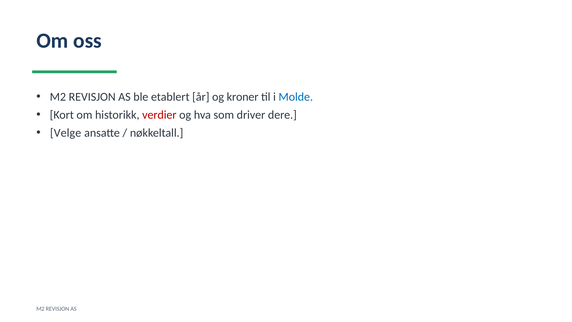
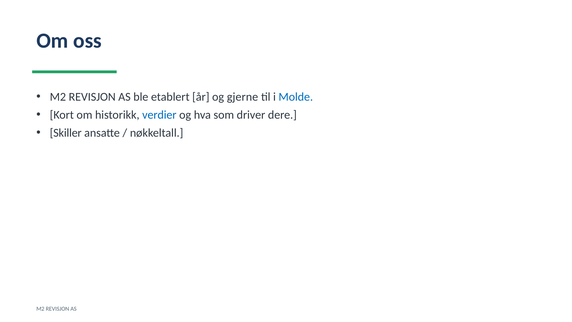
kroner: kroner -> gjerne
verdier colour: red -> blue
Velge: Velge -> Skiller
